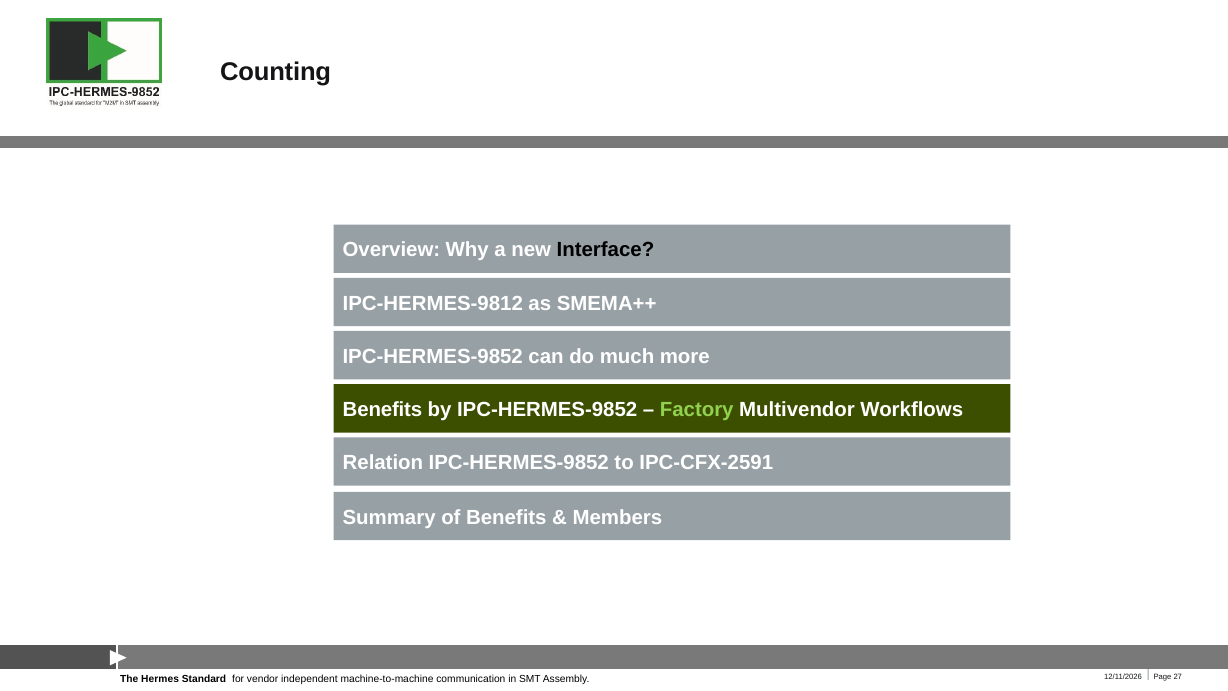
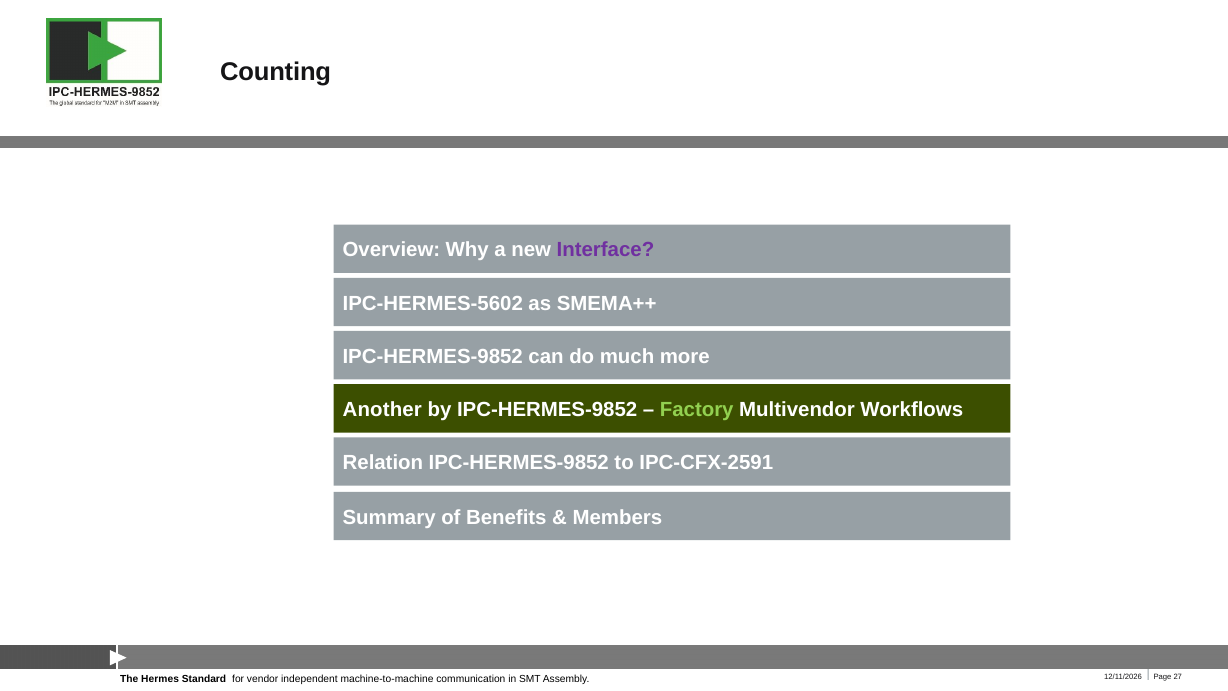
Interface colour: black -> purple
IPC-HERMES-9812: IPC-HERMES-9812 -> IPC-HERMES-5602
Benefits at (382, 410): Benefits -> Another
